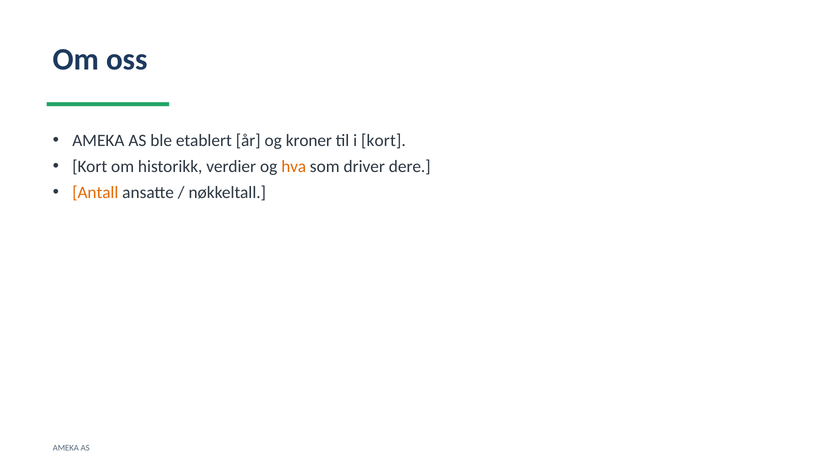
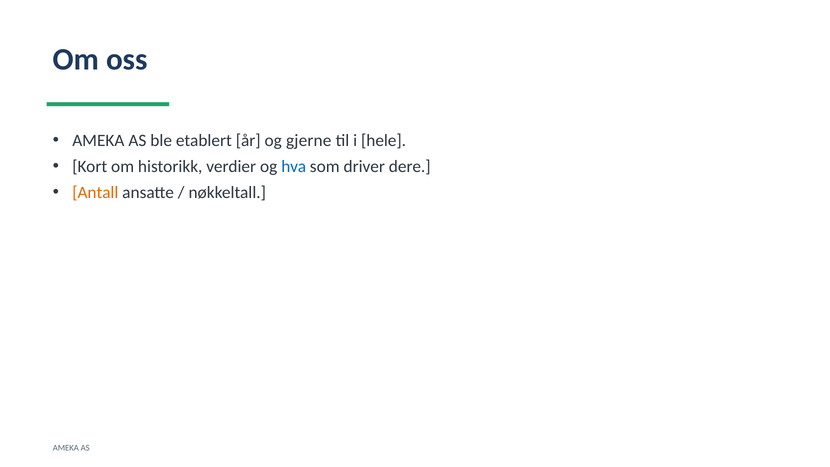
kroner: kroner -> gjerne
i kort: kort -> hele
hva colour: orange -> blue
